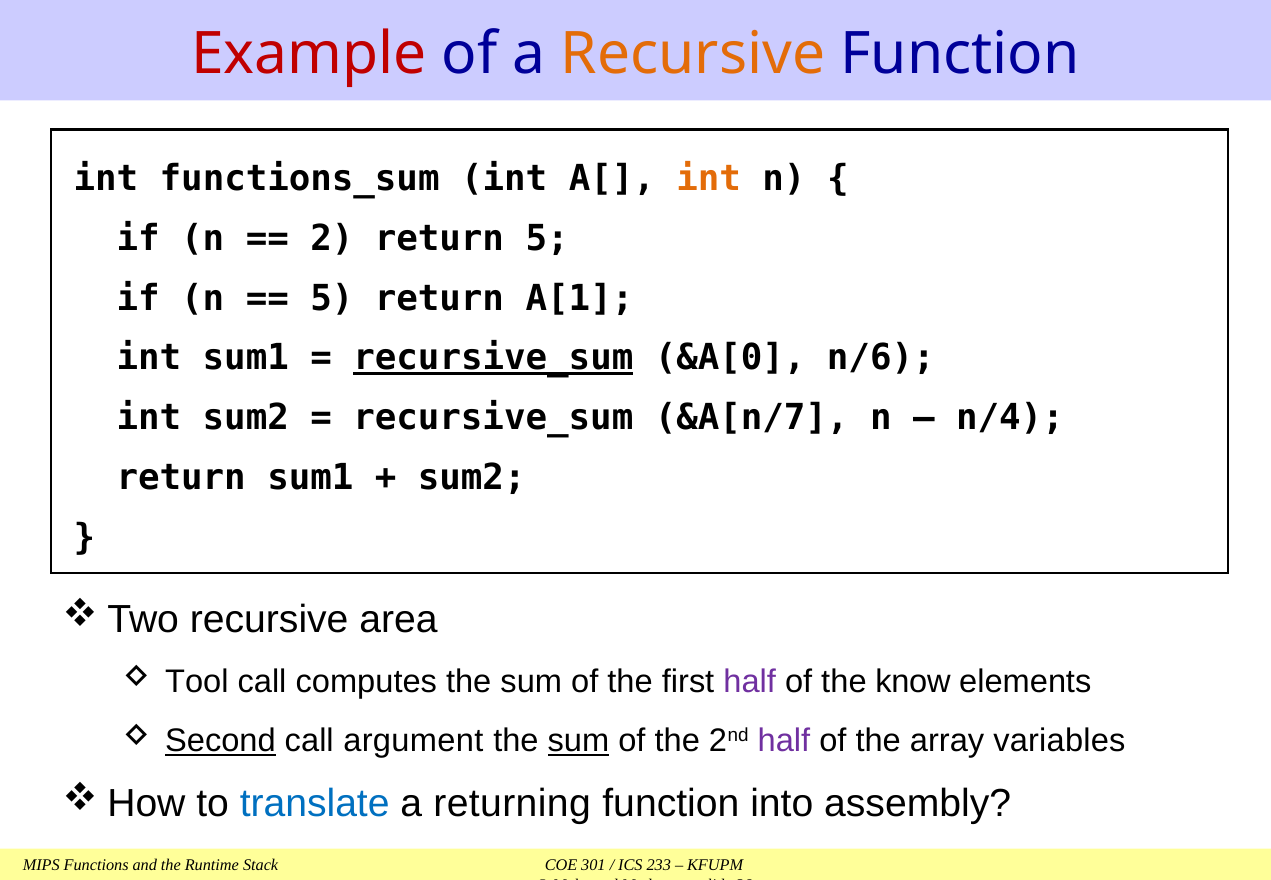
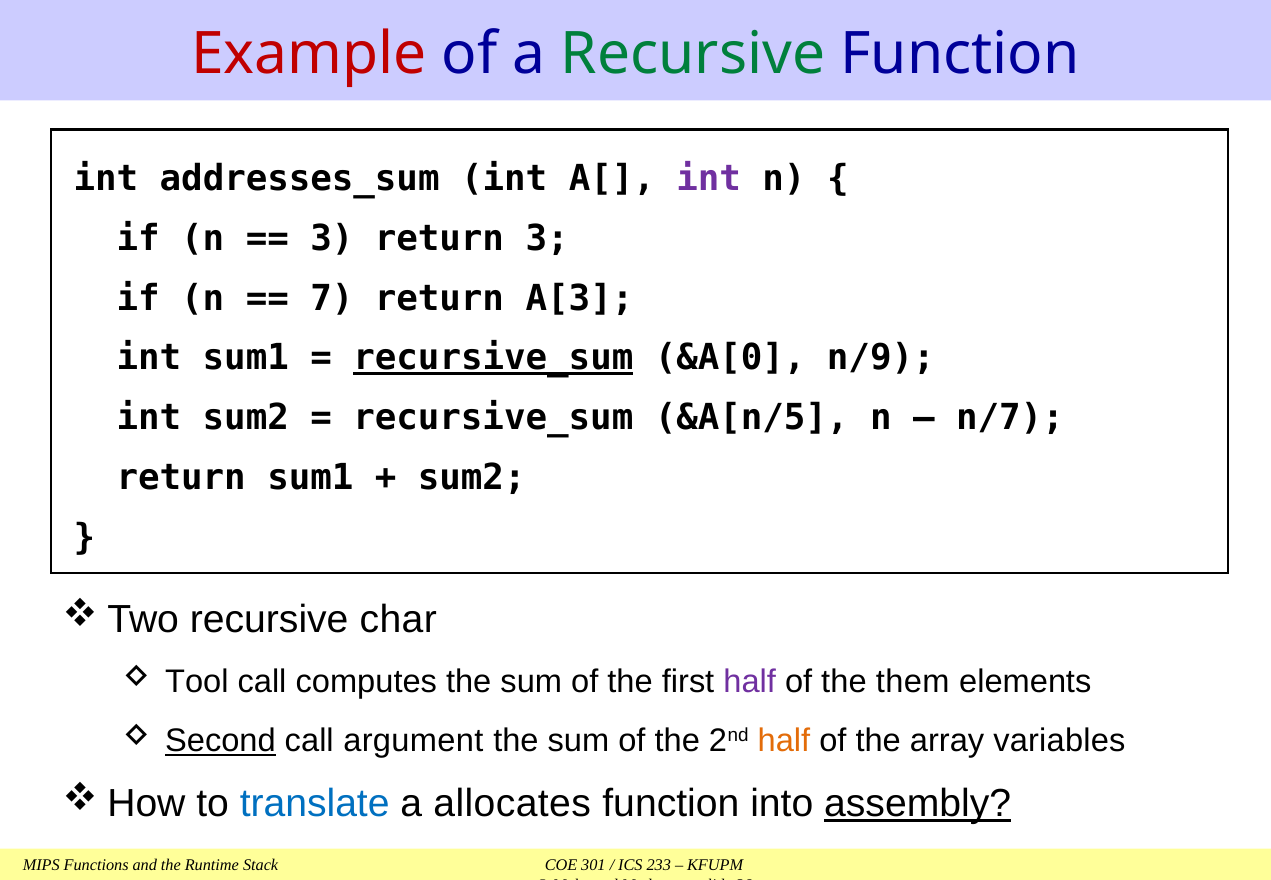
Recursive at (693, 54) colour: orange -> green
functions_sum: functions_sum -> addresses_sum
int at (709, 179) colour: orange -> purple
2 at (332, 239): 2 -> 3
return 5: 5 -> 3
5 at (332, 298): 5 -> 7
A[1: A[1 -> A[3
n/6: n/6 -> n/9
&A[n/7: &A[n/7 -> &A[n/5
n/4: n/4 -> n/7
area: area -> char
know: know -> them
sum at (578, 741) underline: present -> none
half at (784, 741) colour: purple -> orange
returning: returning -> allocates
assembly underline: none -> present
